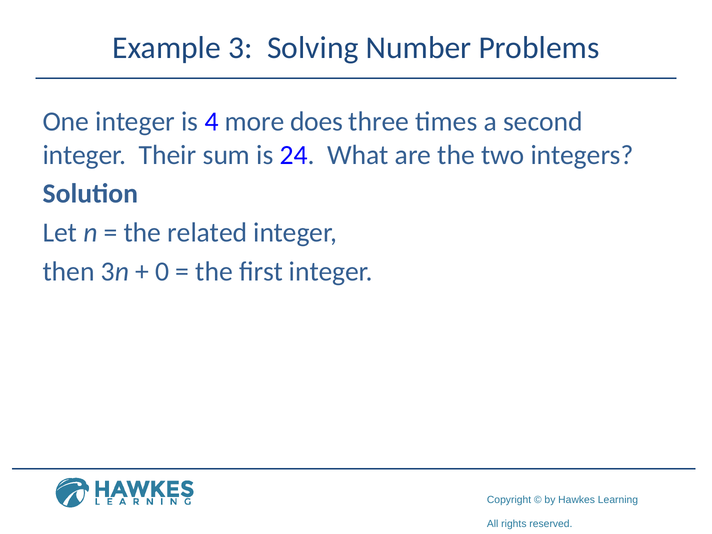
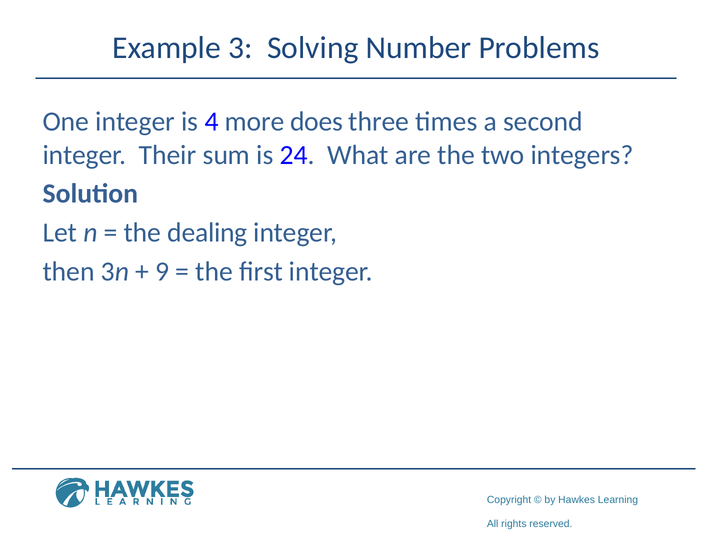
related: related -> dealing
0: 0 -> 9
